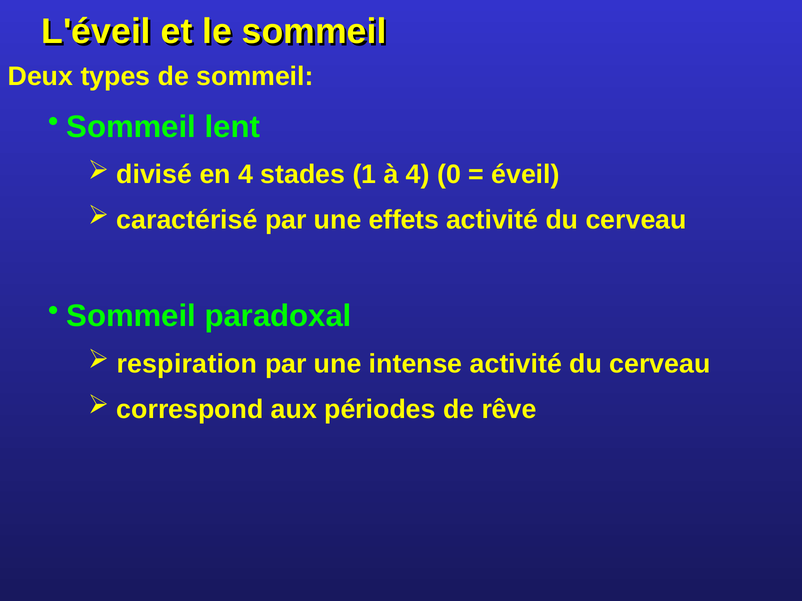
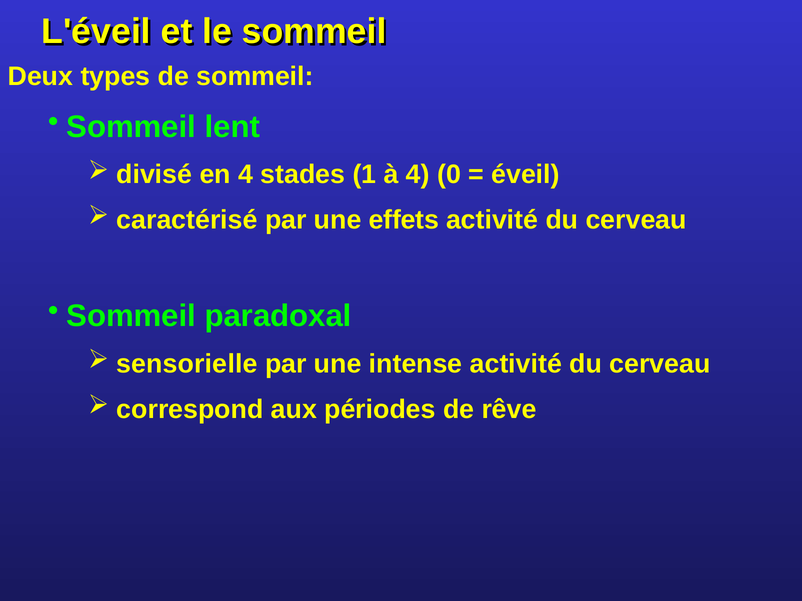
respiration: respiration -> sensorielle
